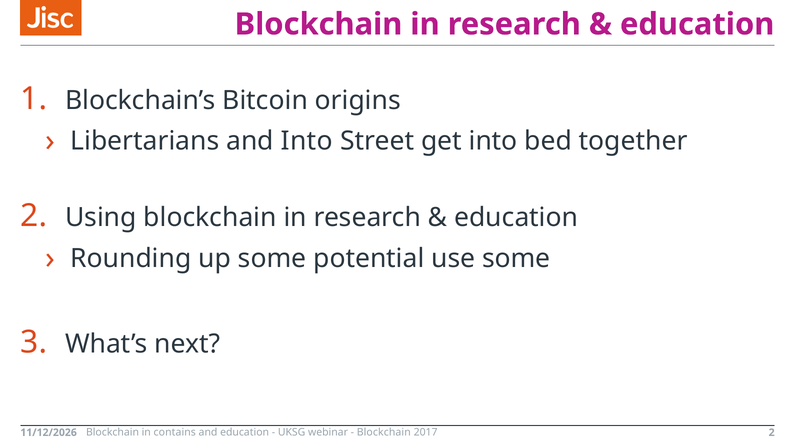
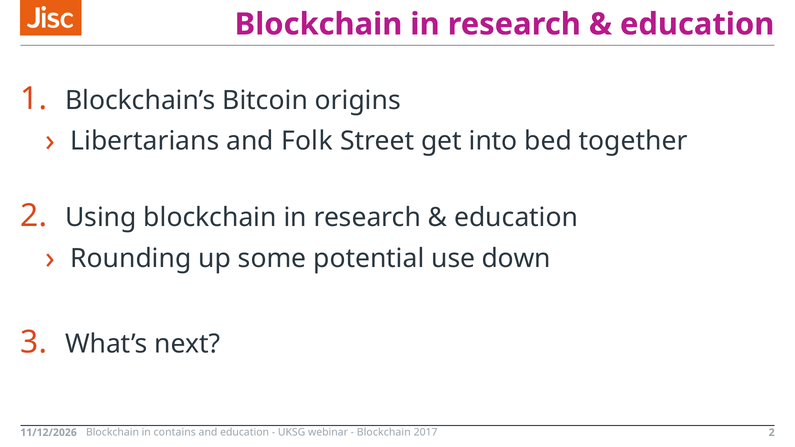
and Into: Into -> Folk
use some: some -> down
